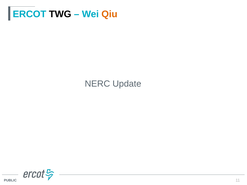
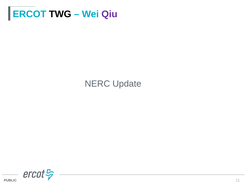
Qiu colour: orange -> purple
